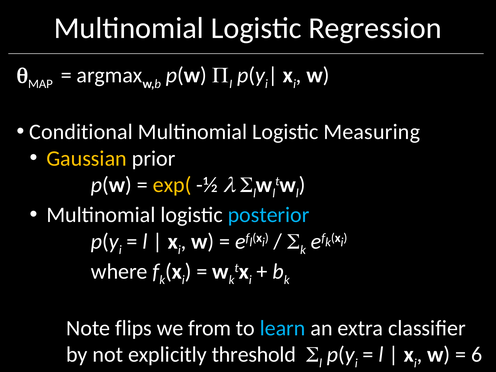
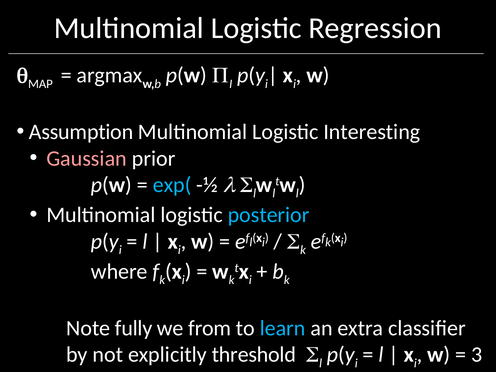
Conditional: Conditional -> Assumption
Measuring: Measuring -> Interesting
Gaussian colour: yellow -> pink
exp( colour: yellow -> light blue
flips: flips -> fully
6: 6 -> 3
